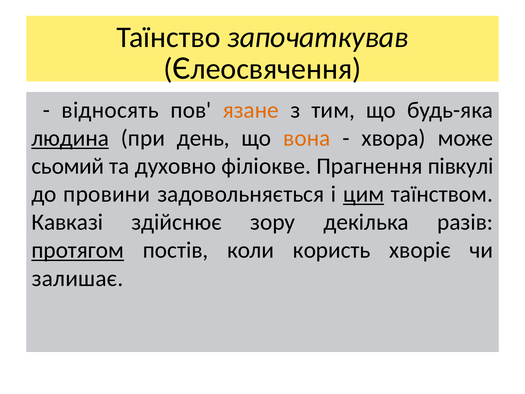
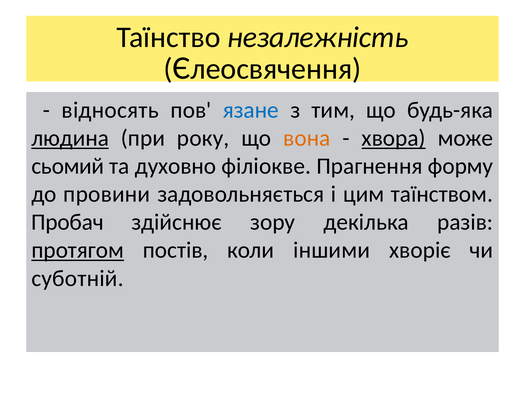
започаткував: започаткував -> незалежність
язане colour: orange -> blue
день: день -> року
хвора underline: none -> present
півкулі: півкулі -> форму
цим underline: present -> none
Кавказі: Кавказі -> Пробач
користь: користь -> іншими
залишає: залишає -> суботній
